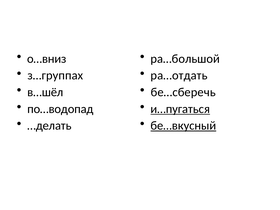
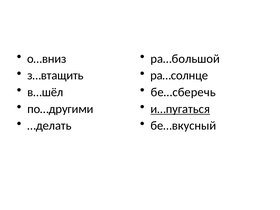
з…группах: з…группах -> з…втащить
ра…отдать: ра…отдать -> ра…солнце
по…водопад: по…водопад -> по…другими
бе…вкусный underline: present -> none
